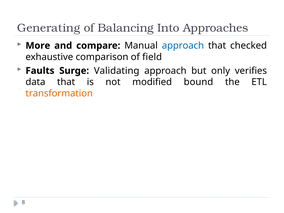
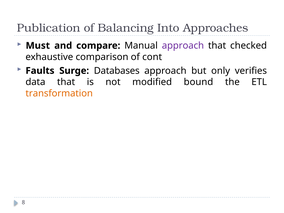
Generating: Generating -> Publication
More: More -> Must
approach at (183, 46) colour: blue -> purple
field: field -> cont
Validating: Validating -> Databases
